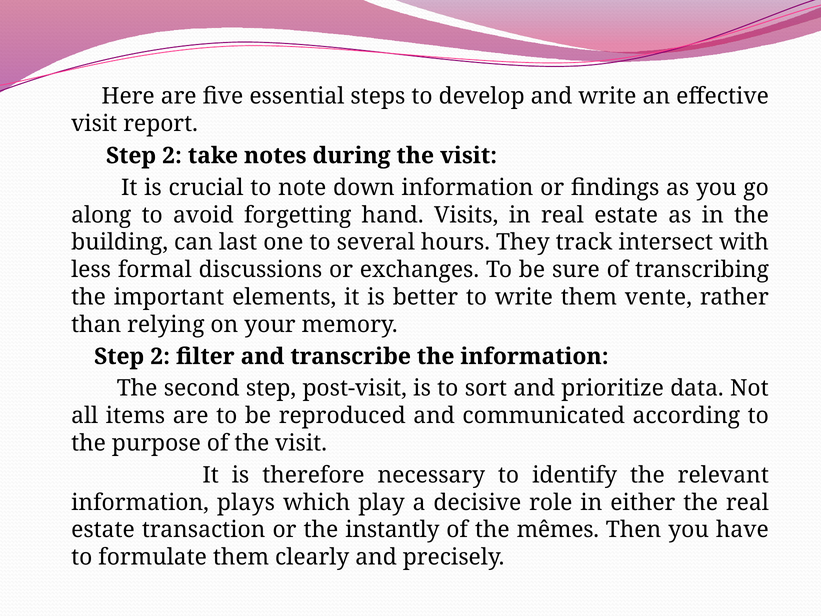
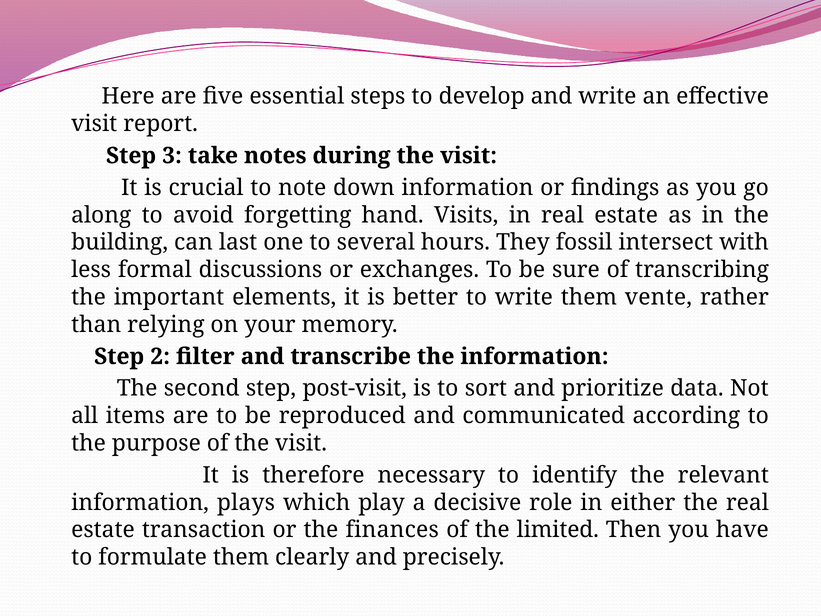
2 at (172, 156): 2 -> 3
track: track -> fossil
instantly: instantly -> finances
mêmes: mêmes -> limited
